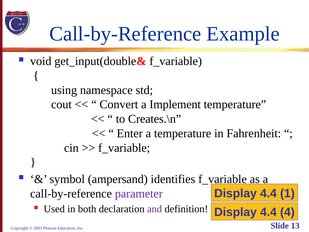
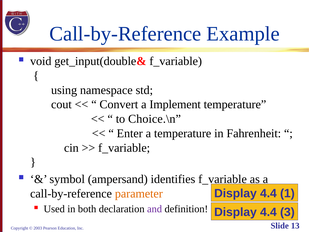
Creates.\n: Creates.\n -> Choice.\n
parameter colour: purple -> orange
4: 4 -> 3
